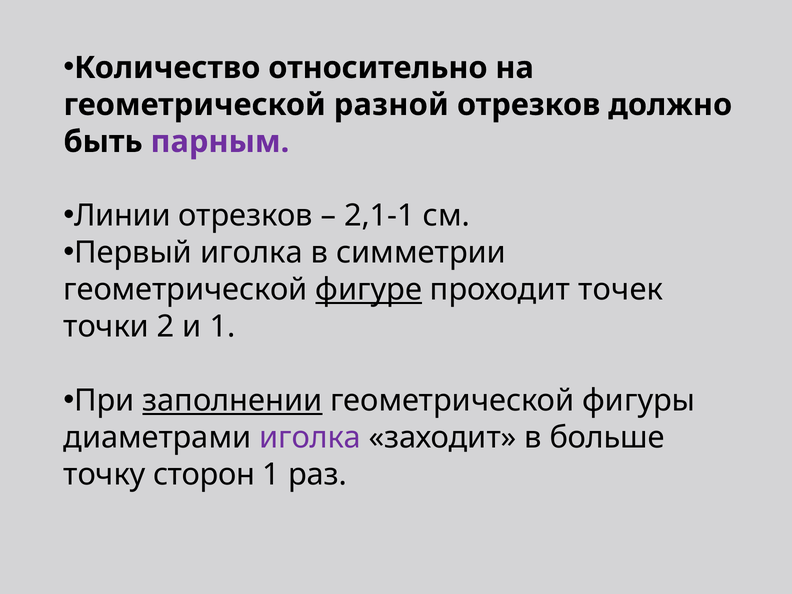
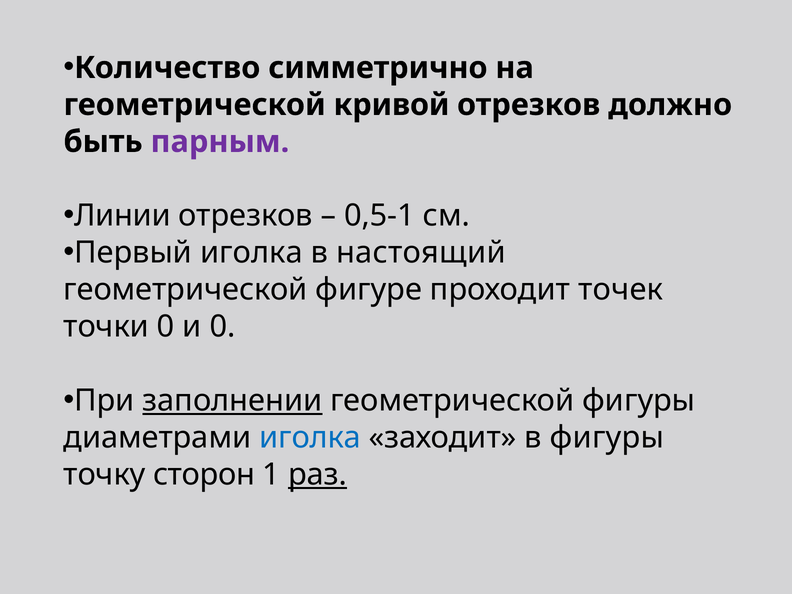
относительно: относительно -> симметрично
разной: разной -> кривой
2,1-1: 2,1-1 -> 0,5-1
симметрии: симметрии -> настоящий
фигуре underline: present -> none
точки 2: 2 -> 0
и 1: 1 -> 0
иголка at (310, 438) colour: purple -> blue
в больше: больше -> фигуры
раз underline: none -> present
